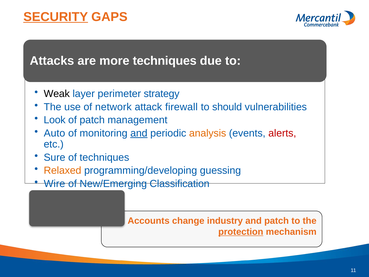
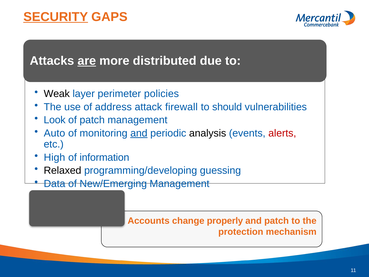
are underline: none -> present
more techniques: techniques -> distributed
strategy: strategy -> policies
network: network -> address
analysis colour: orange -> black
Sure: Sure -> High
of techniques: techniques -> information
Relaxed colour: orange -> black
Wire: Wire -> Data
New/Emerging Classification: Classification -> Management
industry: industry -> properly
protection underline: present -> none
